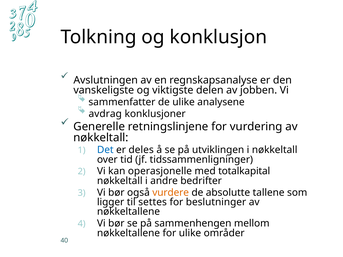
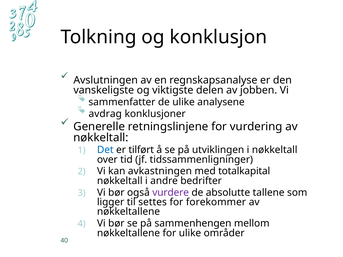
deles: deles -> tilført
operasjonelle: operasjonelle -> avkastningen
vurdere colour: orange -> purple
beslutninger: beslutninger -> forekommer
